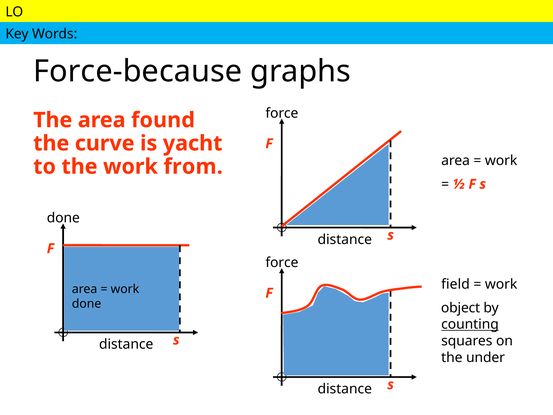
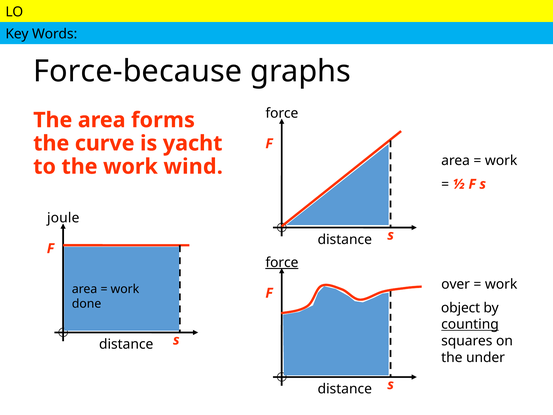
found: found -> forms
from: from -> wind
done at (63, 218): done -> joule
force at (282, 262) underline: none -> present
field: field -> over
